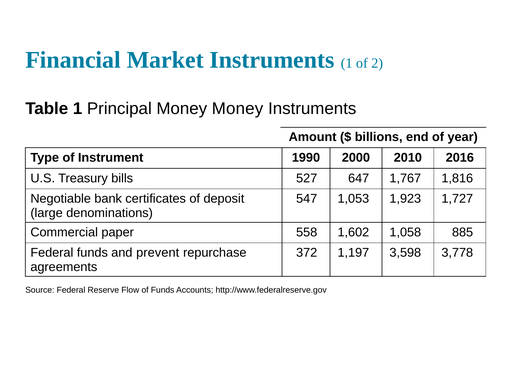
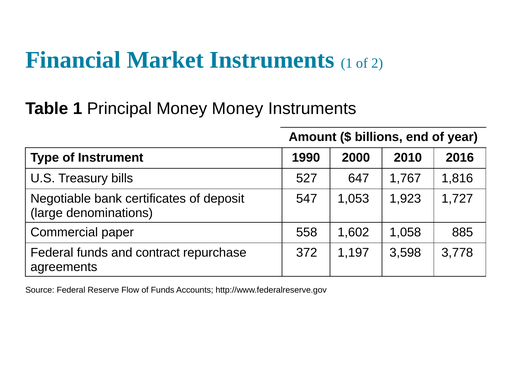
prevent: prevent -> contract
